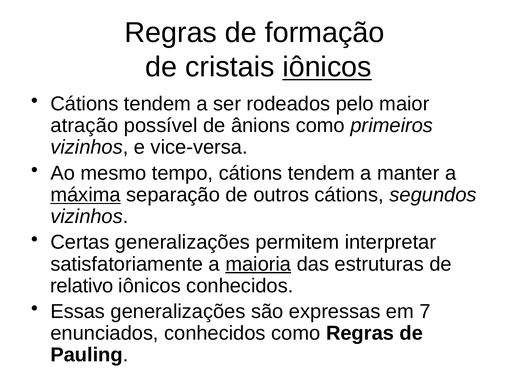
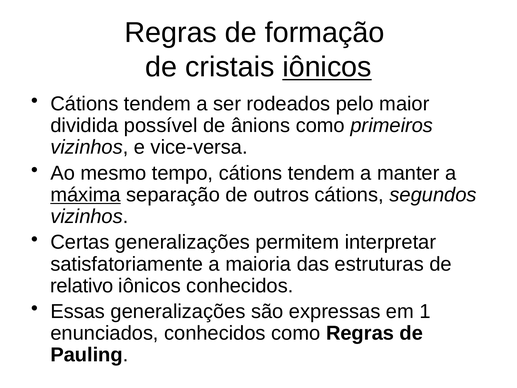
atração: atração -> dividida
maioria underline: present -> none
7: 7 -> 1
